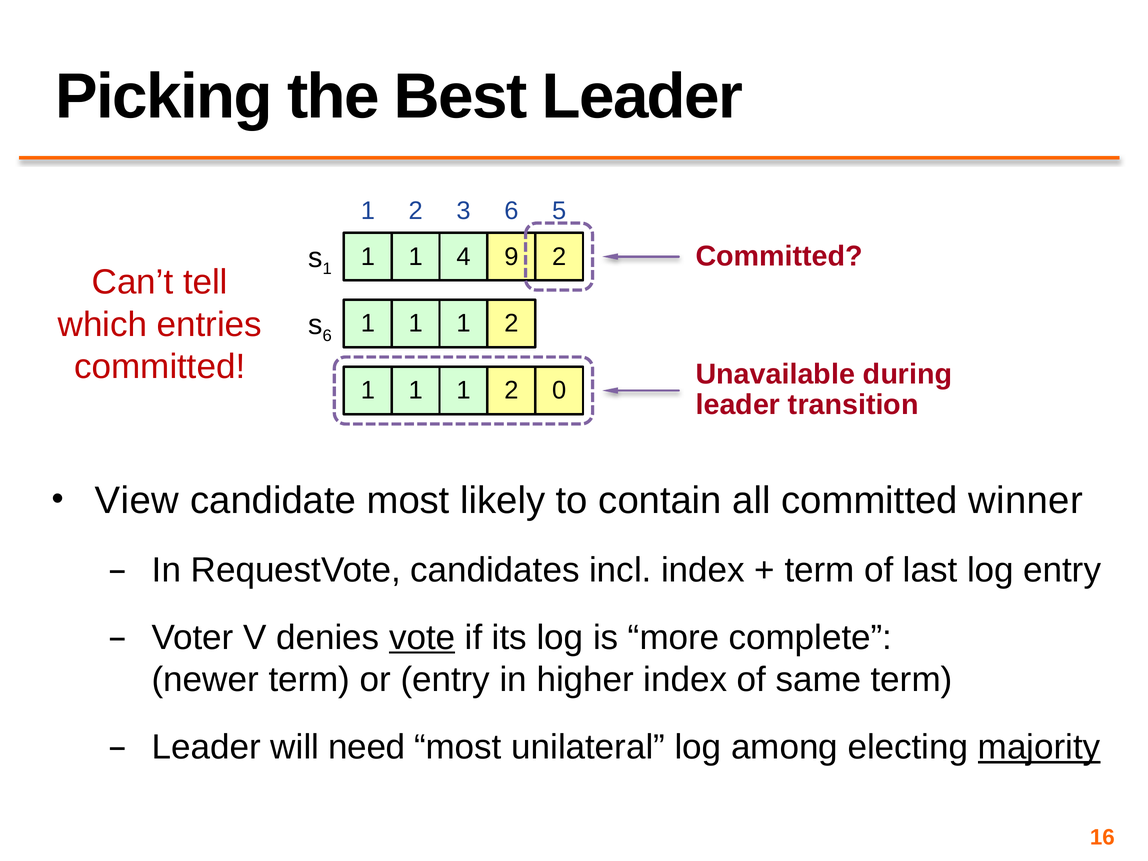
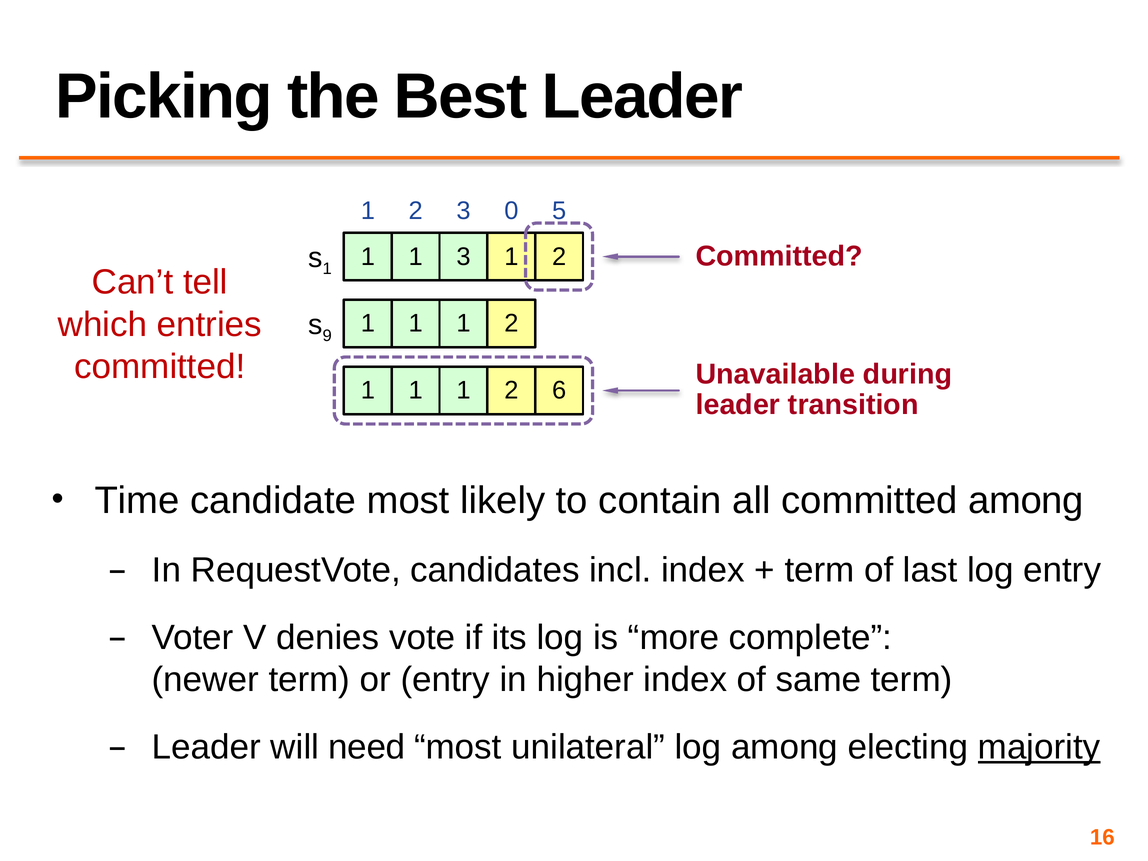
3 6: 6 -> 0
1 4: 4 -> 3
9 at (511, 257): 9 -> 1
6 at (327, 336): 6 -> 9
0: 0 -> 6
View: View -> Time
committed winner: winner -> among
vote underline: present -> none
